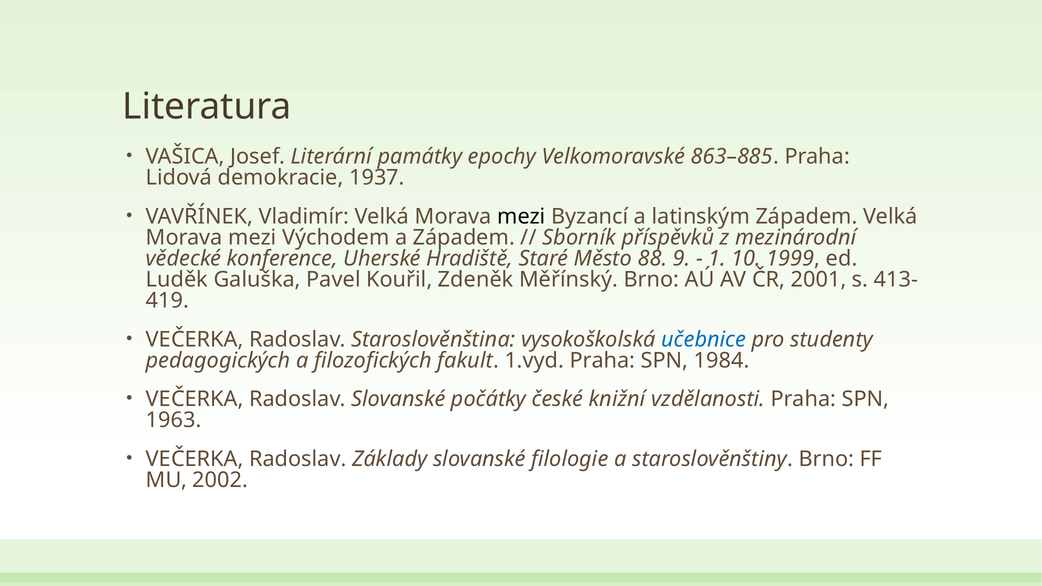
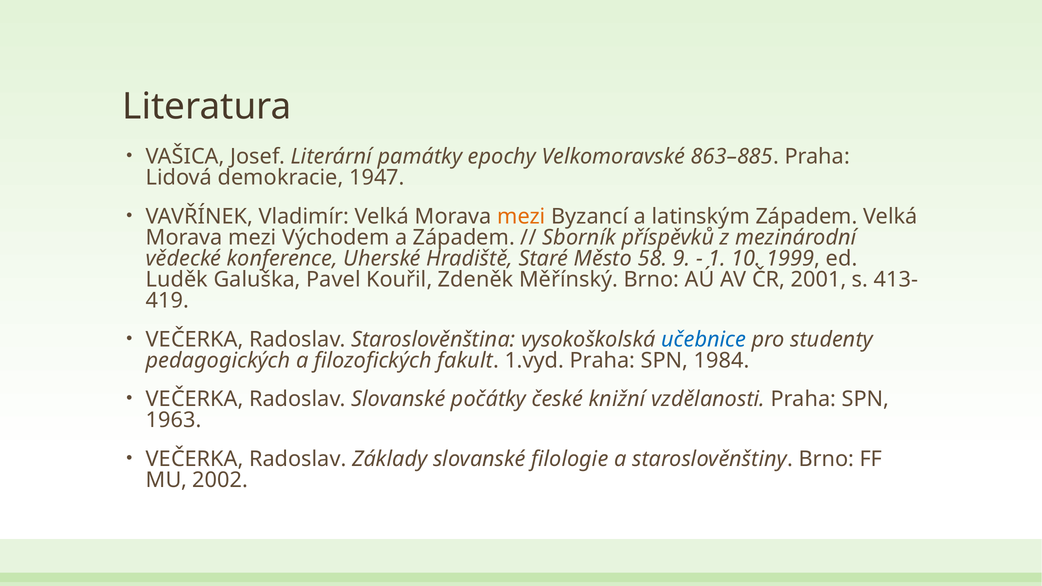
1937: 1937 -> 1947
mezi at (521, 216) colour: black -> orange
88: 88 -> 58
